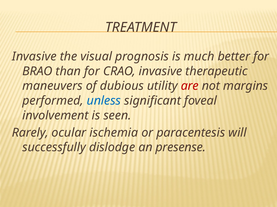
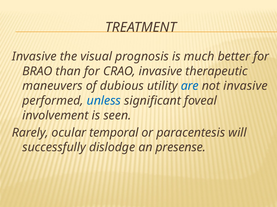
are colour: red -> blue
not margins: margins -> invasive
ischemia: ischemia -> temporal
